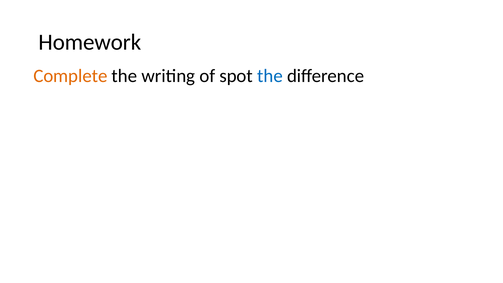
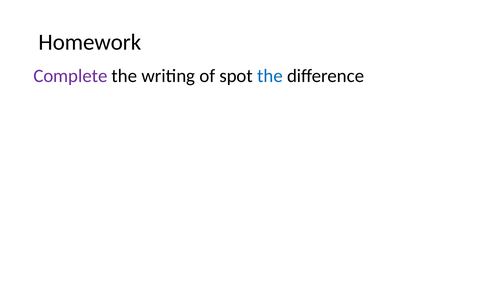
Complete colour: orange -> purple
